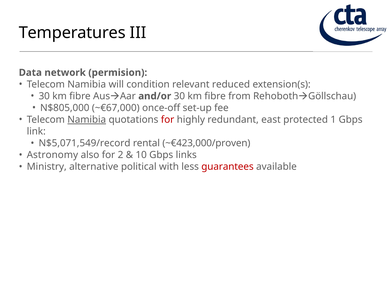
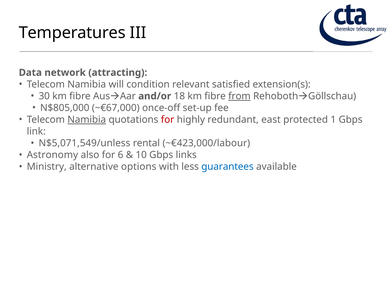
permision: permision -> attracting
reduced: reduced -> satisfied
and/or 30: 30 -> 18
from underline: none -> present
N$5,071,549/record: N$5,071,549/record -> N$5,071,549/unless
~€423,000/proven: ~€423,000/proven -> ~€423,000/labour
2: 2 -> 6
political: political -> options
guarantees colour: red -> blue
